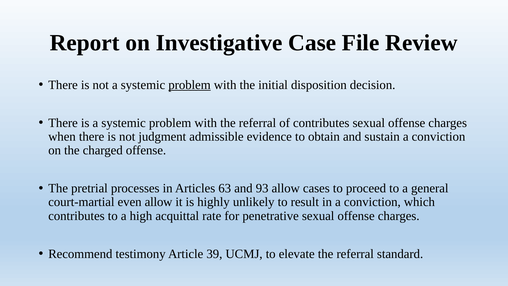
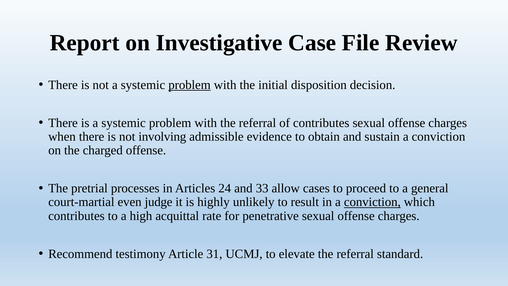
judgment: judgment -> involving
63: 63 -> 24
93: 93 -> 33
even allow: allow -> judge
conviction at (372, 202) underline: none -> present
39: 39 -> 31
